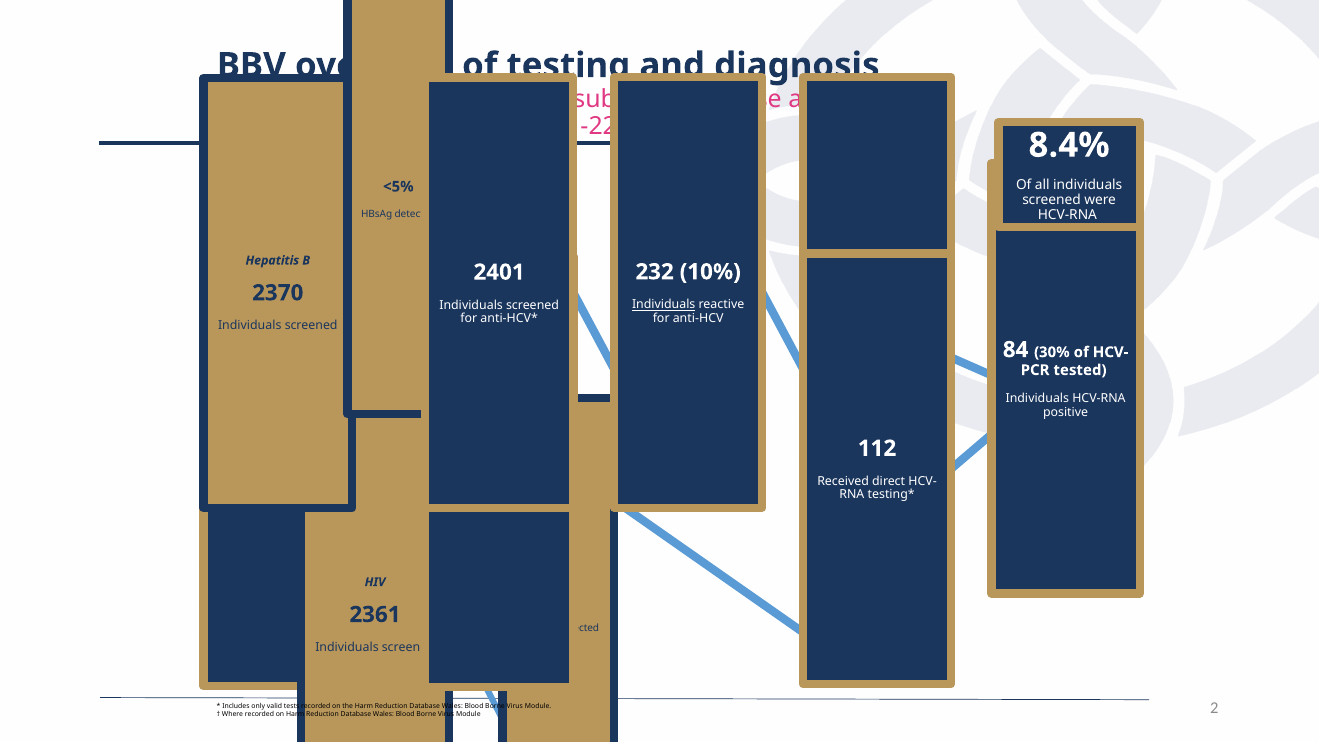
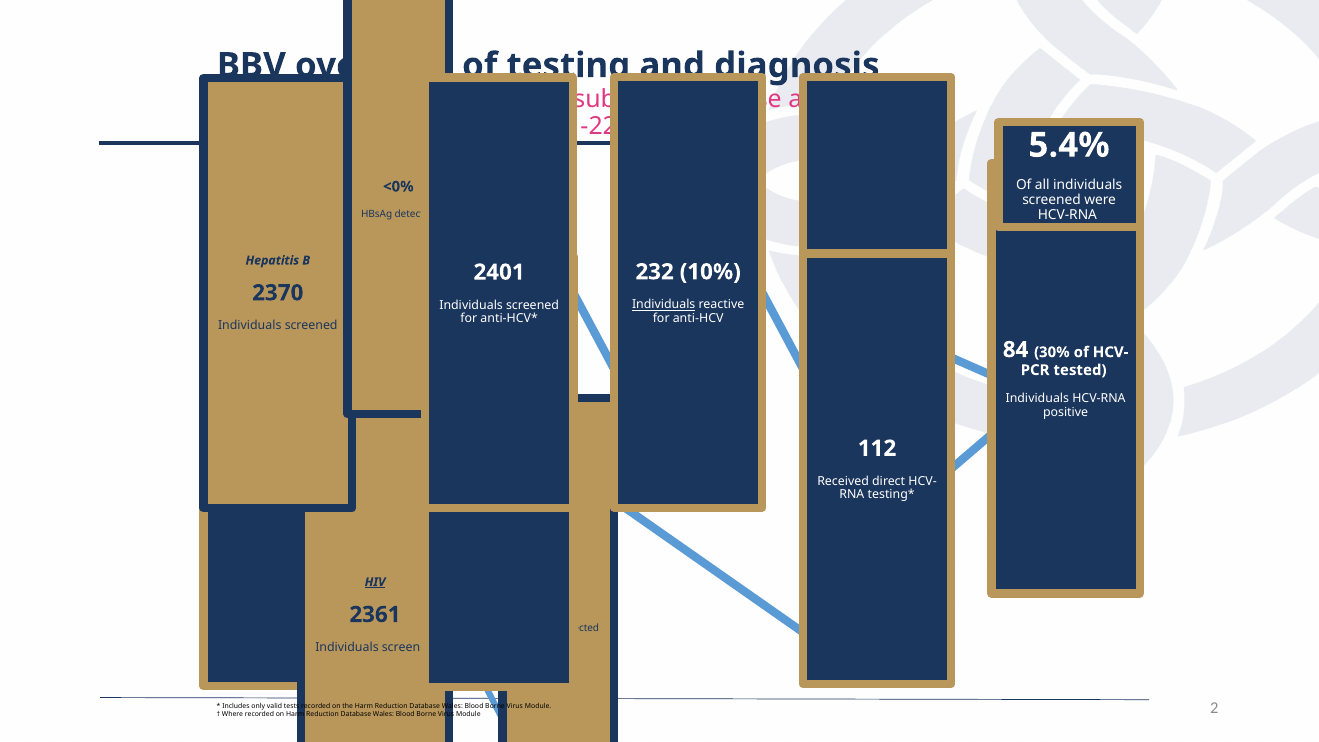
8.4%: 8.4% -> 5.4%
<5%: <5% -> <0%
HIV underline: none -> present
